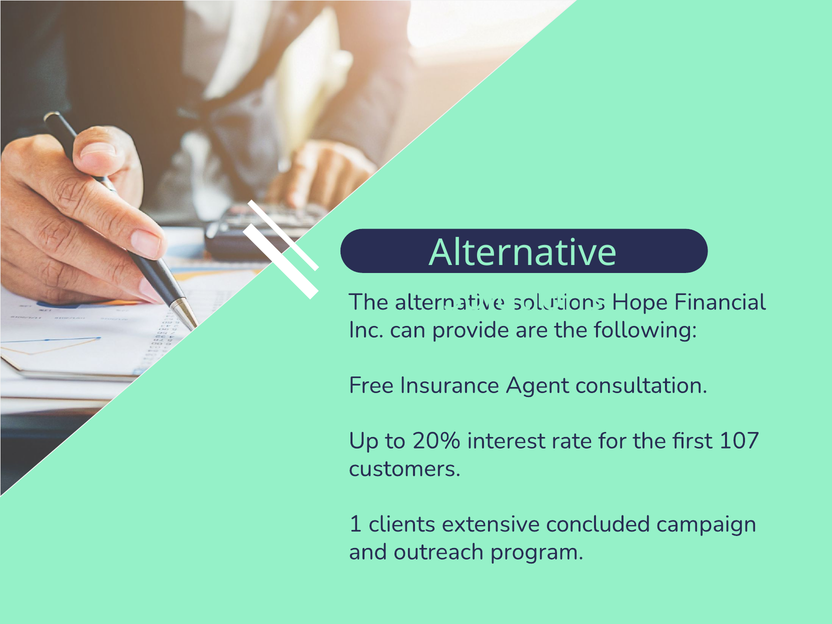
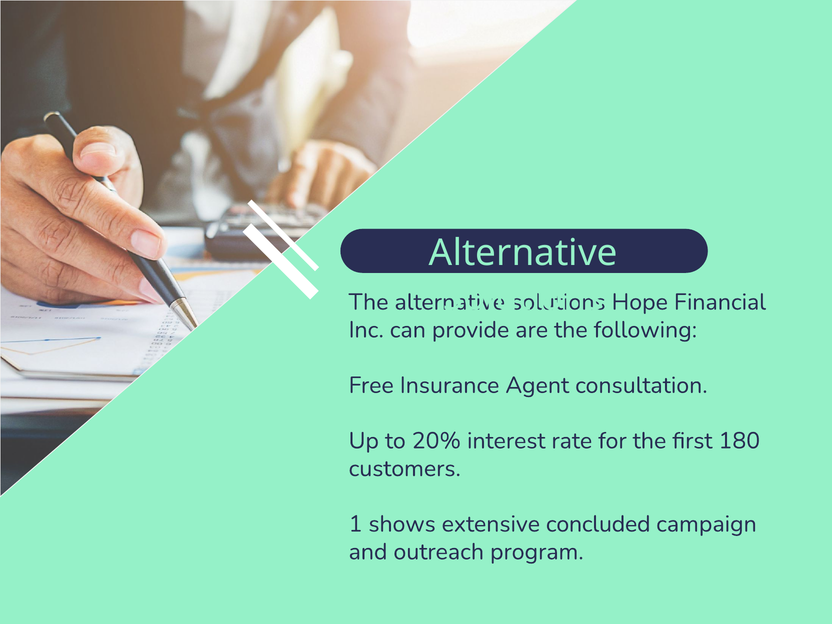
107: 107 -> 180
clients: clients -> shows
